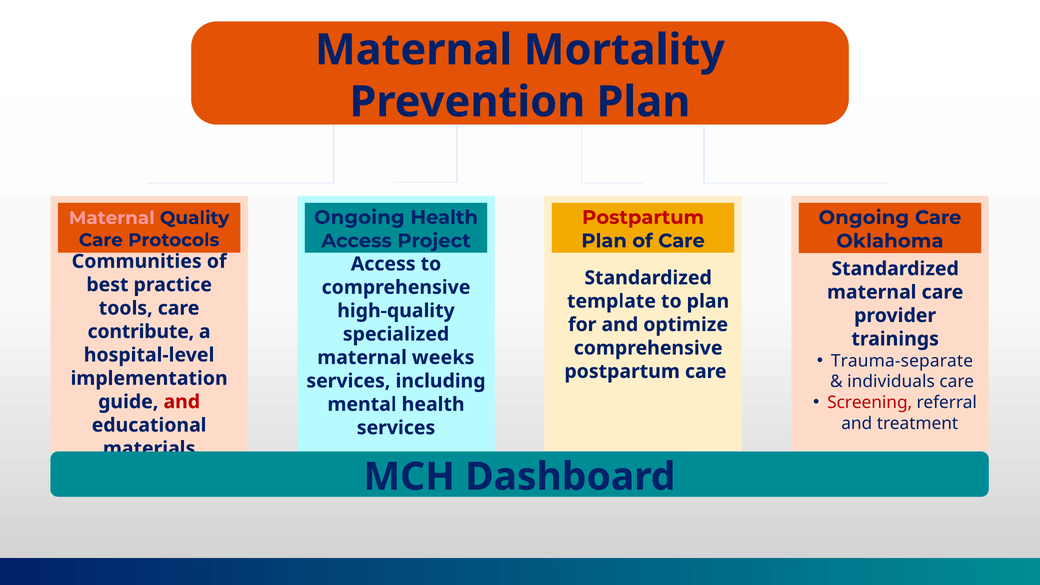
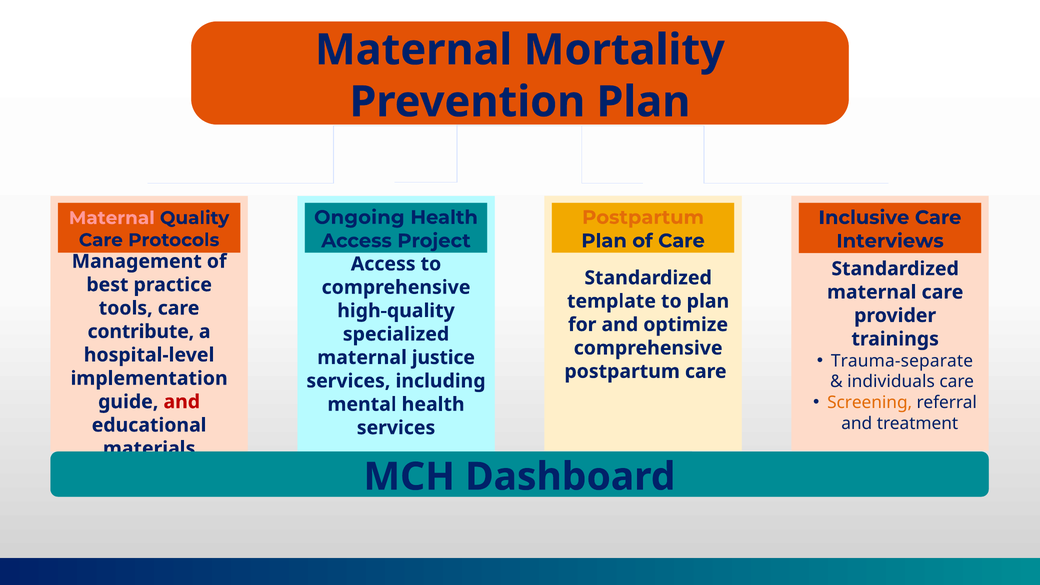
Postpartum at (643, 217) colour: red -> orange
Ongoing at (864, 218): Ongoing -> Inclusive
Oklahoma: Oklahoma -> Interviews
Communities: Communities -> Management
weeks: weeks -> justice
Screening colour: red -> orange
